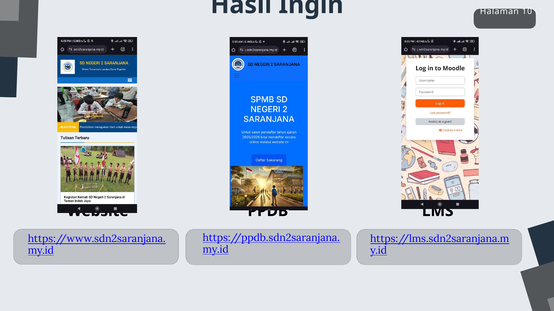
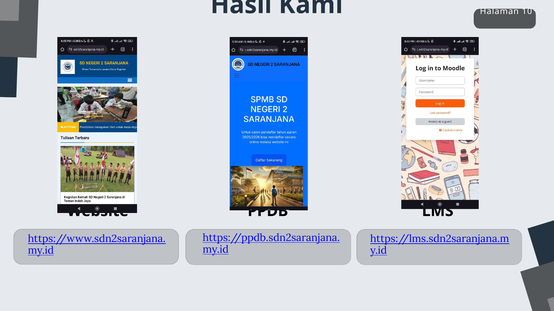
Ingin: Ingin -> Kami
